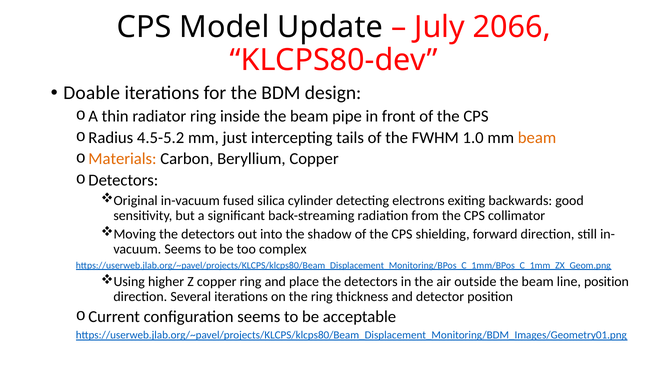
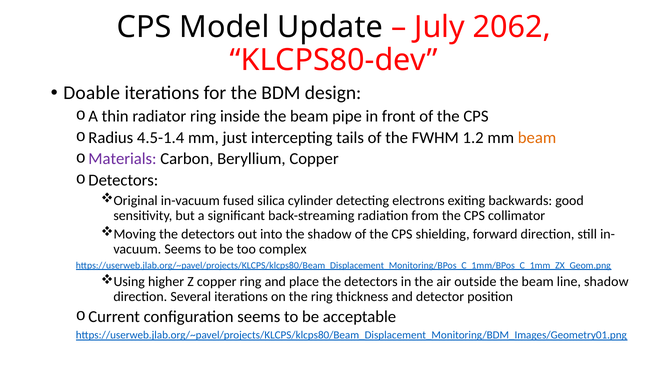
2066: 2066 -> 2062
4.5-5.2: 4.5-5.2 -> 4.5-1.4
1.0: 1.0 -> 1.2
Materials colour: orange -> purple
line position: position -> shadow
